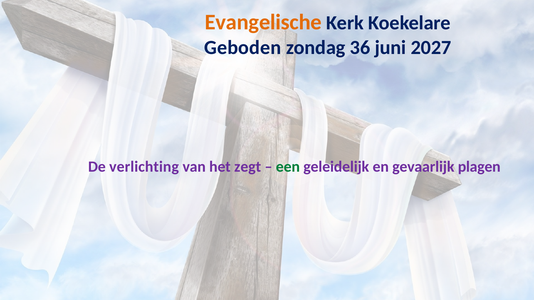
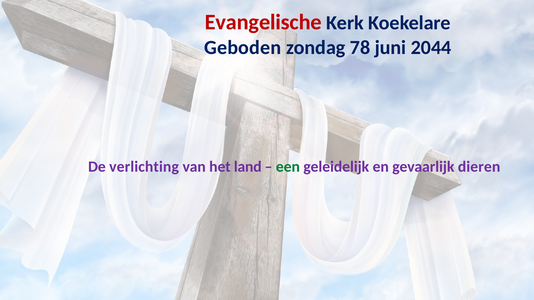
Evangelische colour: orange -> red
36: 36 -> 78
2027: 2027 -> 2044
zegt: zegt -> land
plagen: plagen -> dieren
